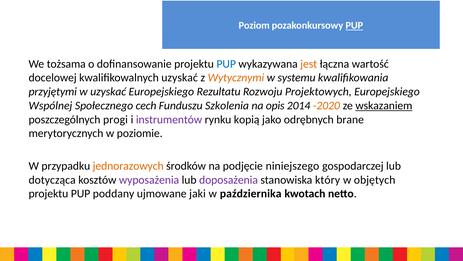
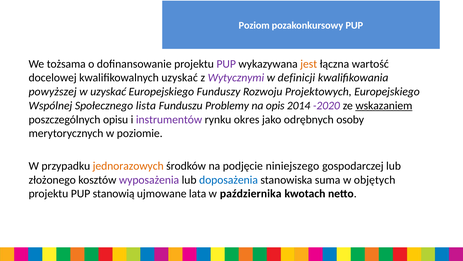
PUP at (354, 25) underline: present -> none
PUP at (226, 64) colour: blue -> purple
Wytycznymi colour: orange -> purple
systemu: systemu -> definicji
przyjętymi: przyjętymi -> powyższej
Rezultatu: Rezultatu -> Funduszy
cech: cech -> lista
Szkolenia: Szkolenia -> Problemy
-2020 colour: orange -> purple
progi: progi -> opisu
kopią: kopią -> okres
brane: brane -> osoby
dotycząca: dotycząca -> złożonego
doposażenia colour: purple -> blue
który: który -> suma
poddany: poddany -> stanowią
jaki: jaki -> lata
